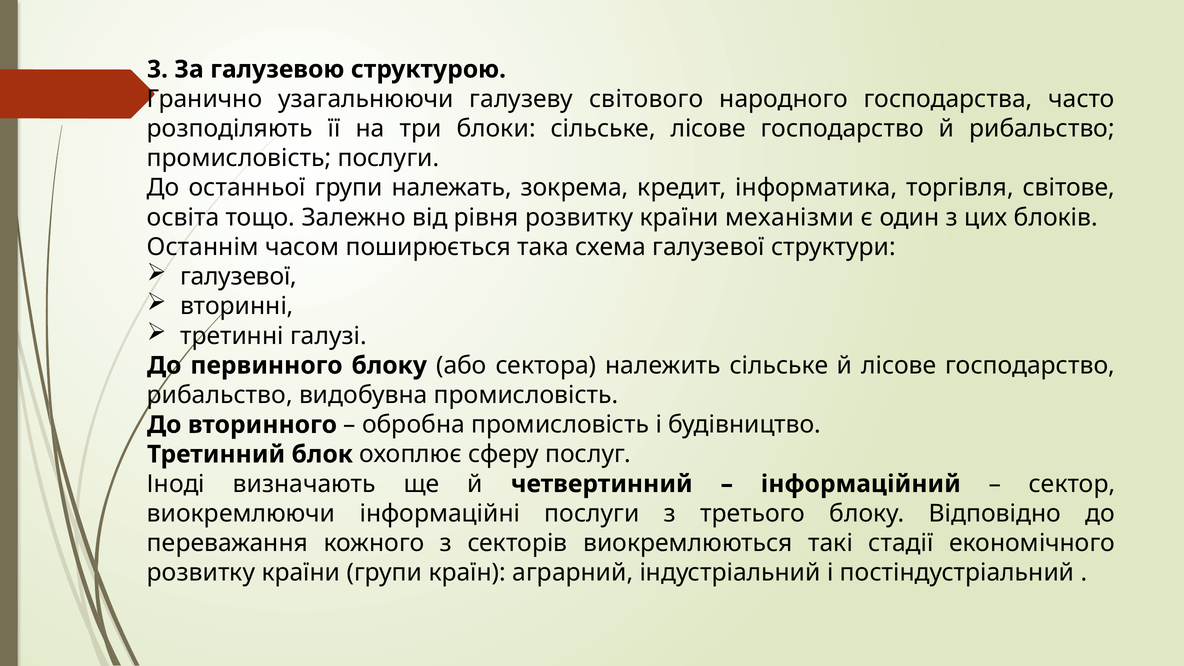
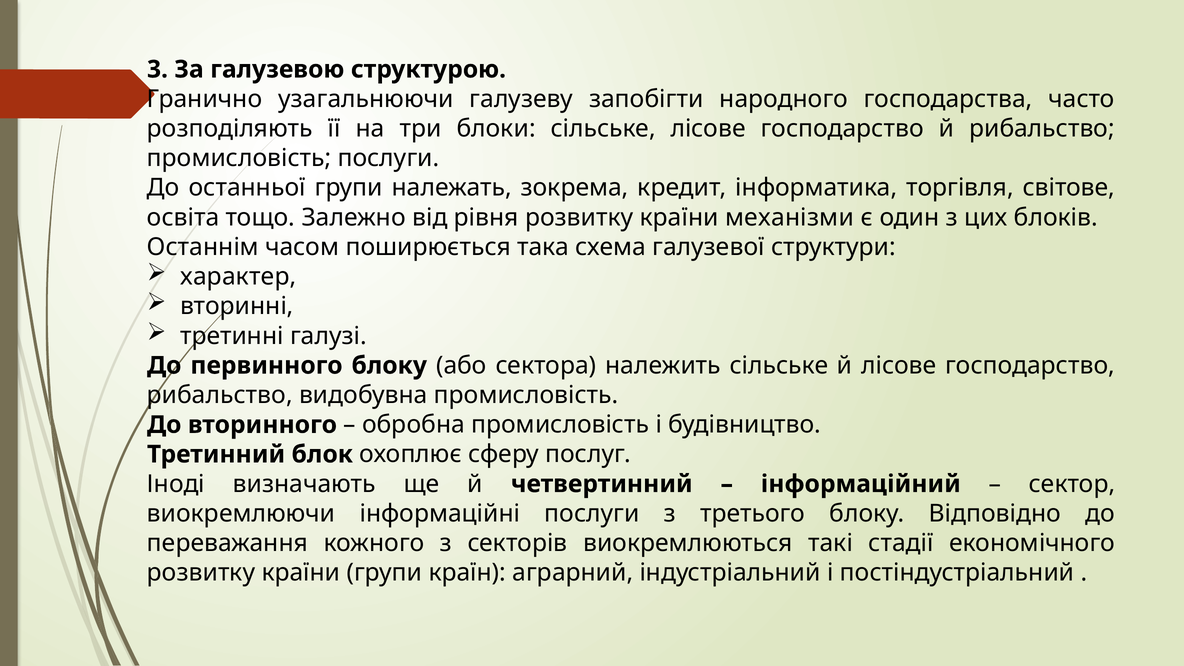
світового: світового -> запобігти
галузевої at (238, 277): галузевої -> характер
